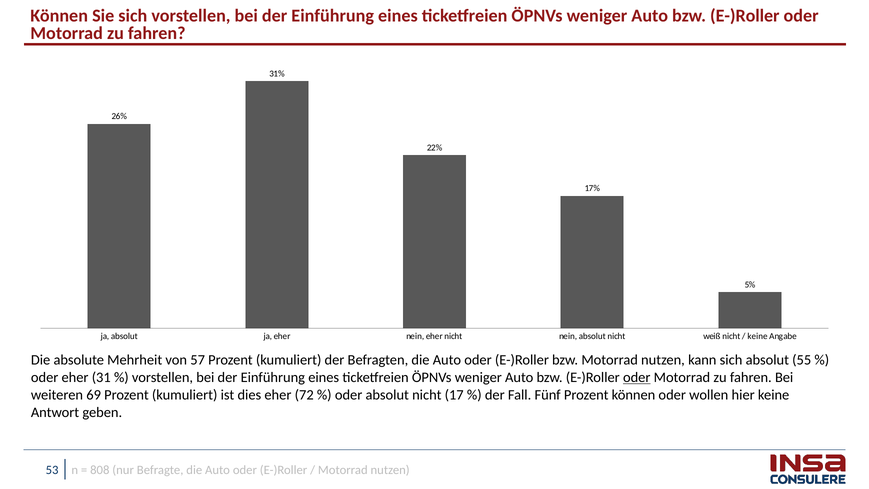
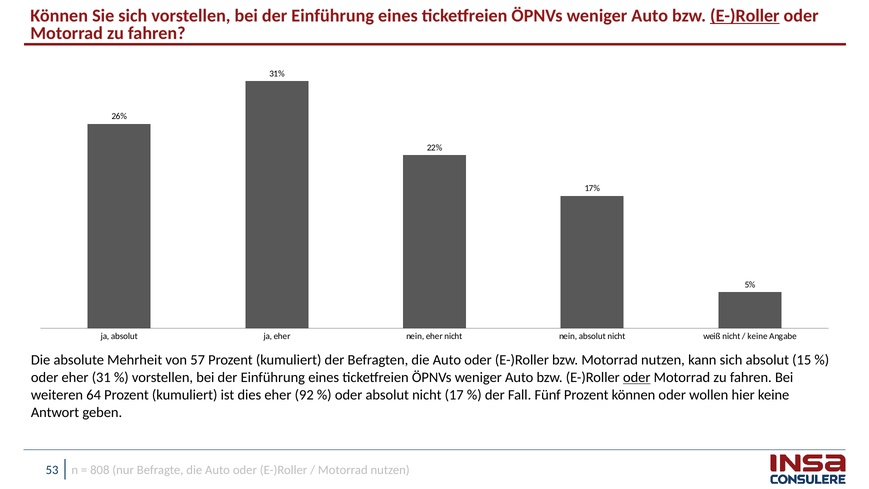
E-)Roller at (745, 16) underline: none -> present
55: 55 -> 15
69: 69 -> 64
72: 72 -> 92
